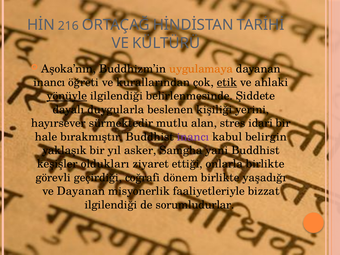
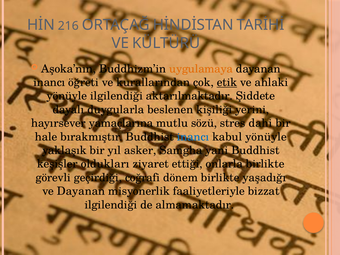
yönüyle at (67, 96) underline: present -> none
belirlenmesinde: belirlenmesinde -> aktarılmaktadır
sürmektedir: sürmektedir -> yamaçlarına
alan: alan -> sözü
idari: idari -> dahi
inancı at (193, 137) colour: purple -> blue
kabul belirgin: belirgin -> yönüyle
sorumludurlar: sorumludurlar -> almamaktadır
